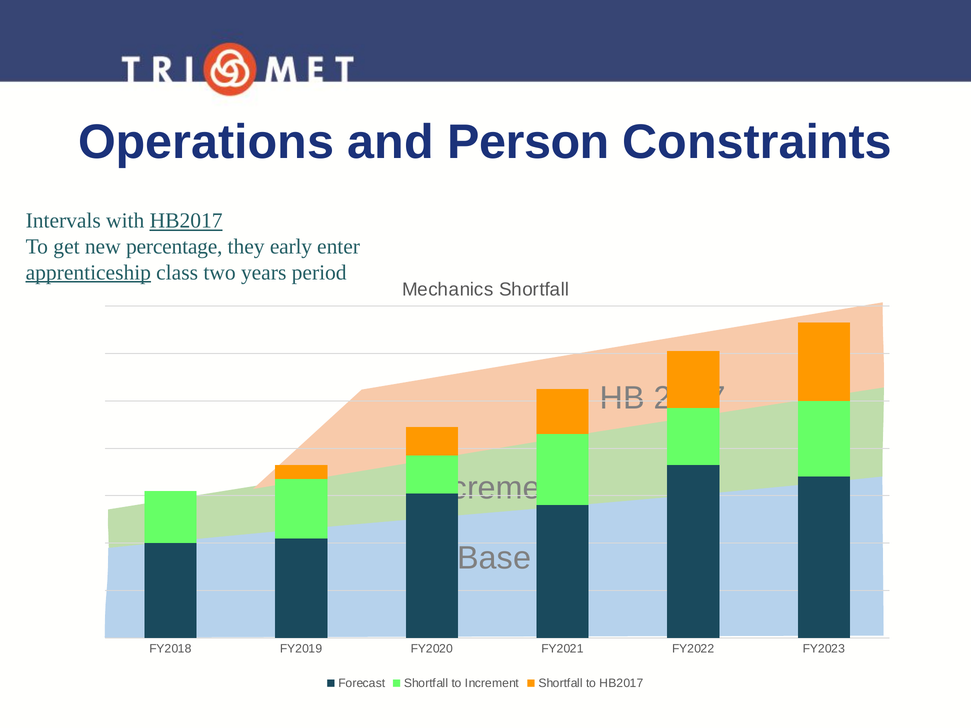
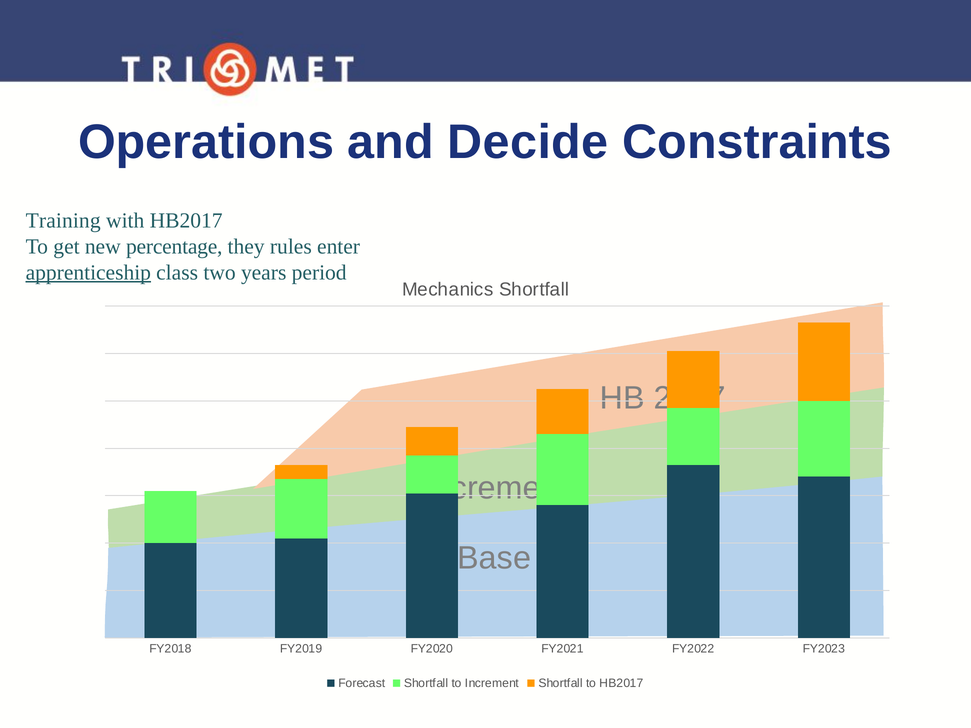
Person: Person -> Decide
Intervals: Intervals -> Training
HB2017 at (186, 221) underline: present -> none
early: early -> rules
